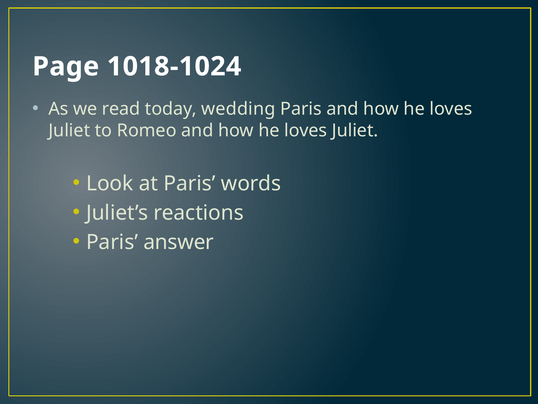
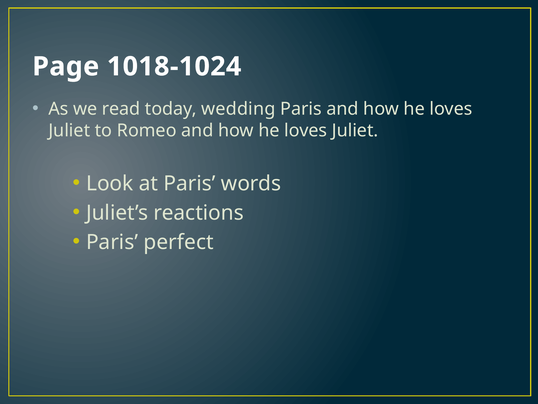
answer: answer -> perfect
